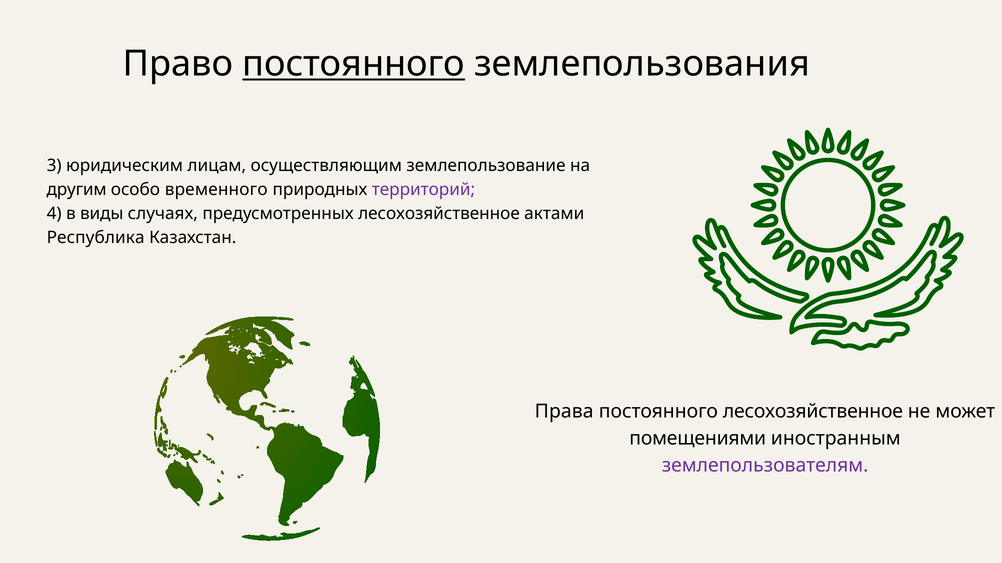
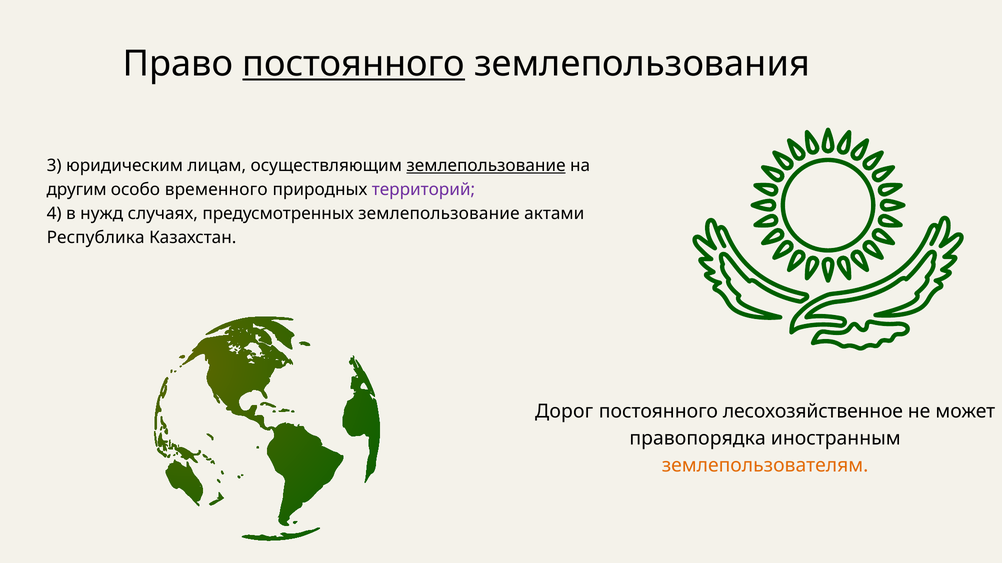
землепользование at (486, 166) underline: none -> present
виды: виды -> нужд
предусмотренных лесохозяйственное: лесохозяйственное -> землепользование
Права: Права -> Дорог
помещениями: помещениями -> правопорядка
землепользователям colour: purple -> orange
